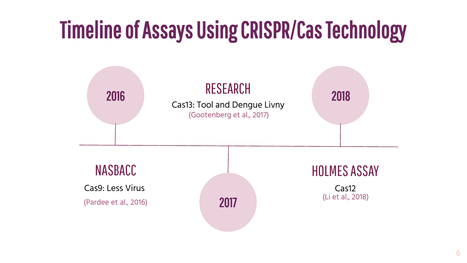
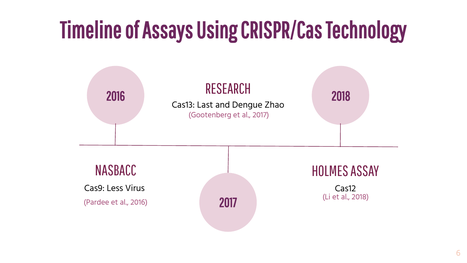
Tool: Tool -> Last
Livny: Livny -> Zhao
